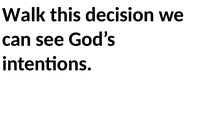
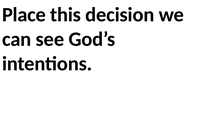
Walk: Walk -> Place
